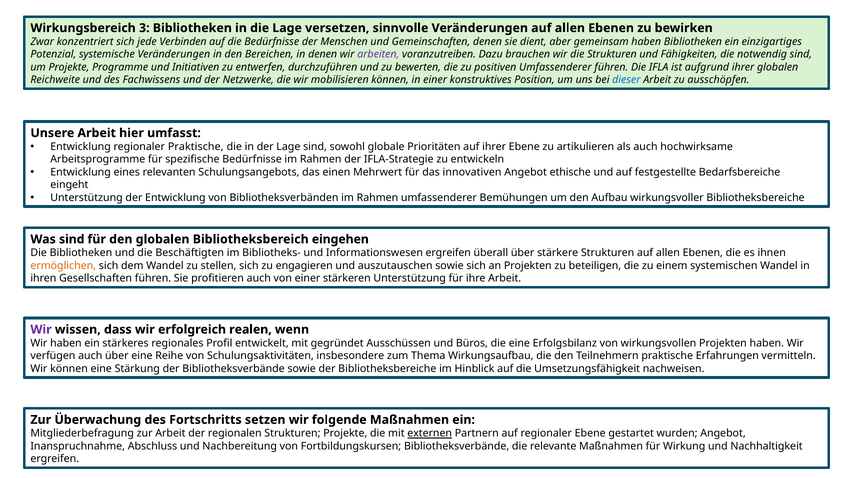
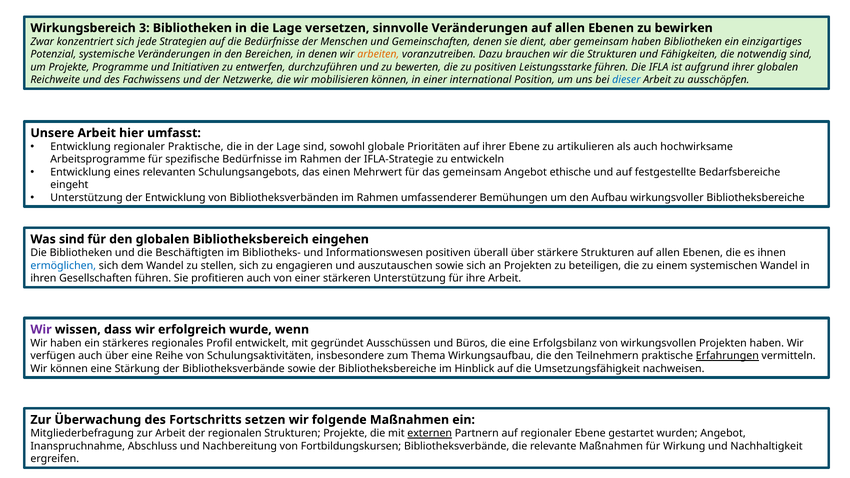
Verbinden: Verbinden -> Strategien
arbeiten colour: purple -> orange
positiven Umfassenderer: Umfassenderer -> Leistungsstarke
konstruktives: konstruktives -> international
das innovativen: innovativen -> gemeinsam
Informationswesen ergreifen: ergreifen -> positiven
ermöglichen colour: orange -> blue
realen: realen -> wurde
Erfahrungen underline: none -> present
